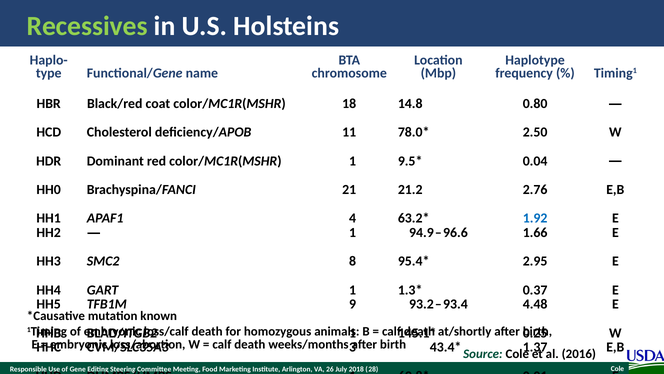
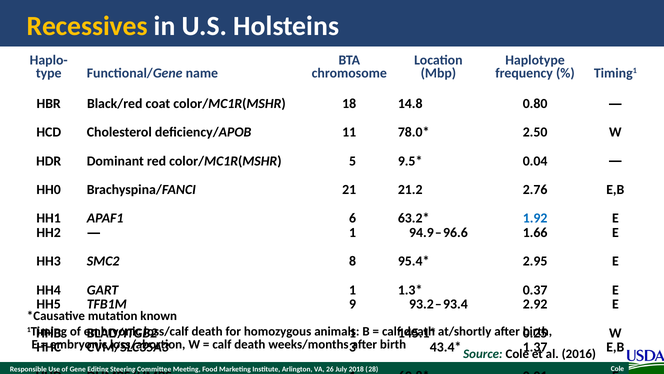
Recessives colour: light green -> yellow
color/MC1R(MSHR 1: 1 -> 5
4: 4 -> 6
4.48: 4.48 -> 2.92
